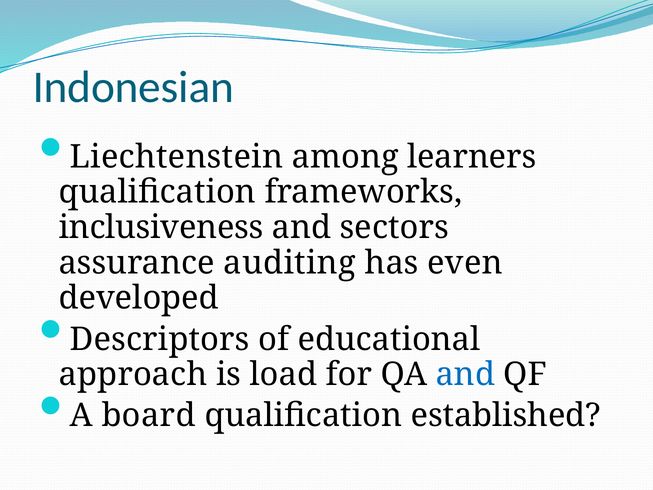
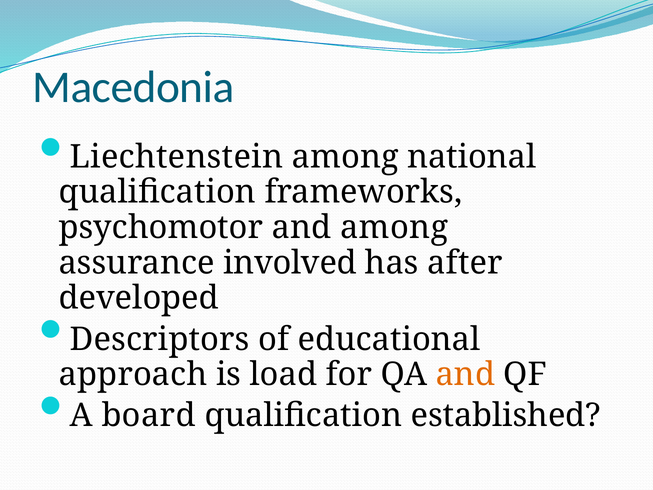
Indonesian: Indonesian -> Macedonia
learners: learners -> national
inclusiveness: inclusiveness -> psychomotor
and sectors: sectors -> among
auditing: auditing -> involved
even: even -> after
and at (465, 374) colour: blue -> orange
